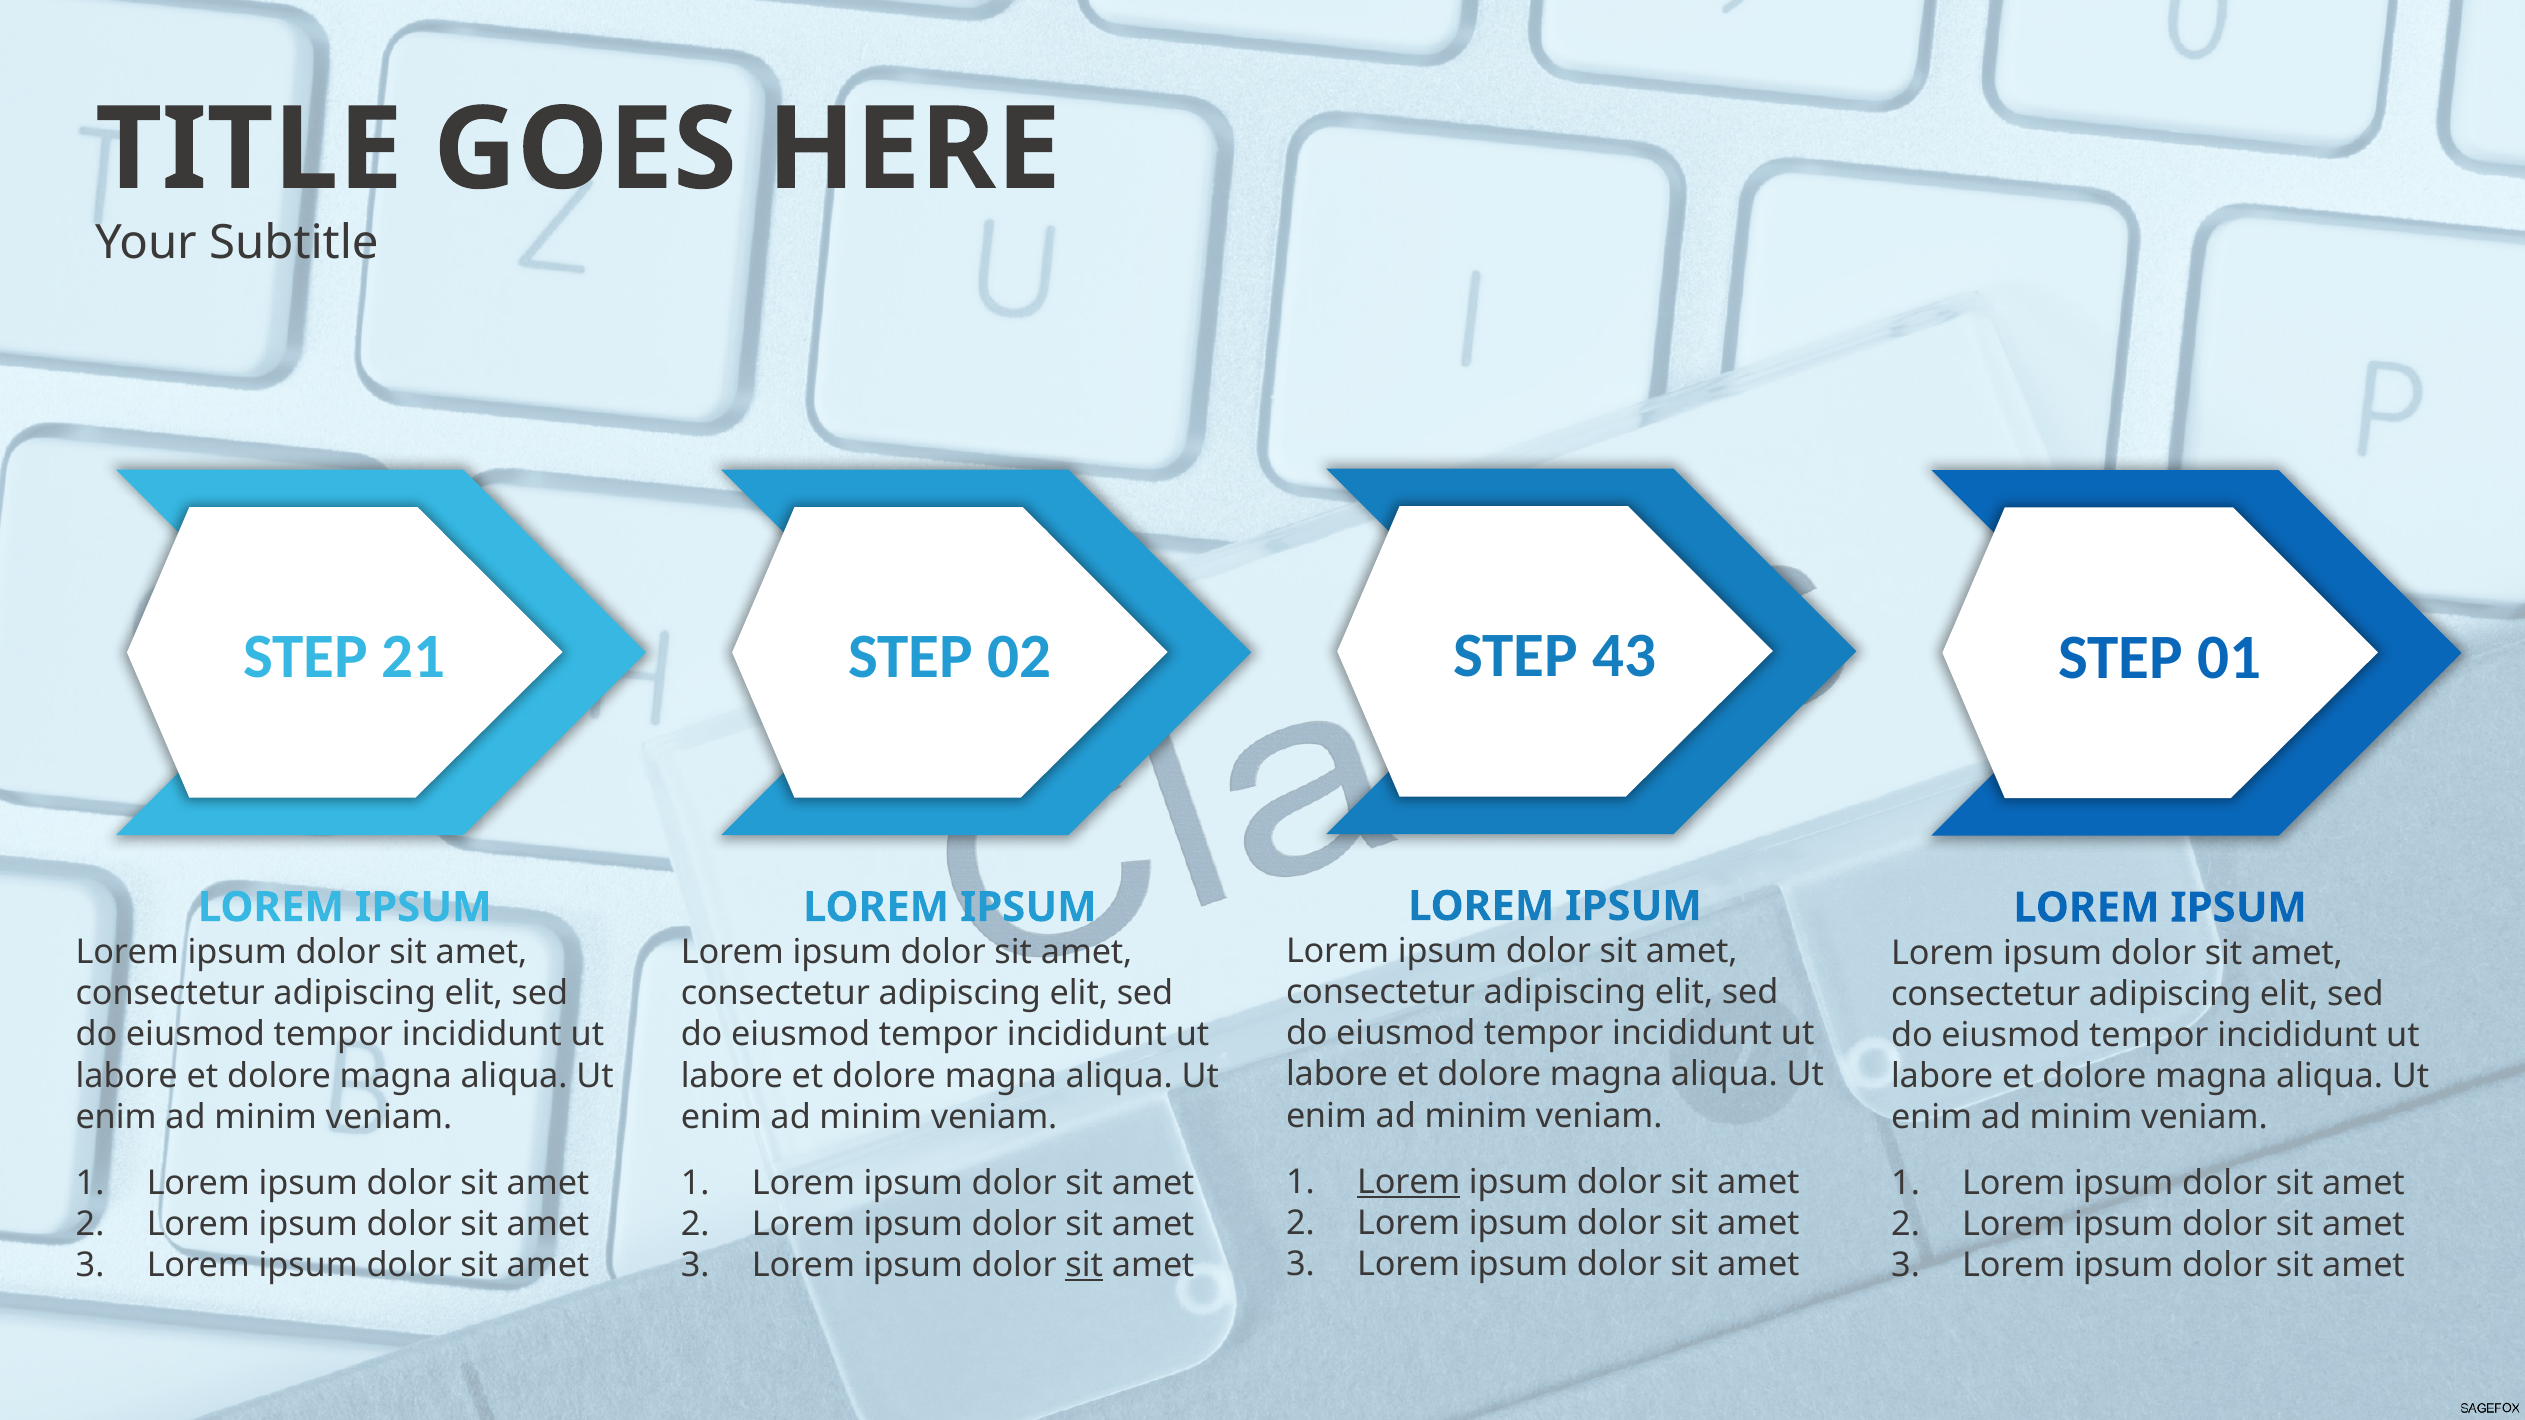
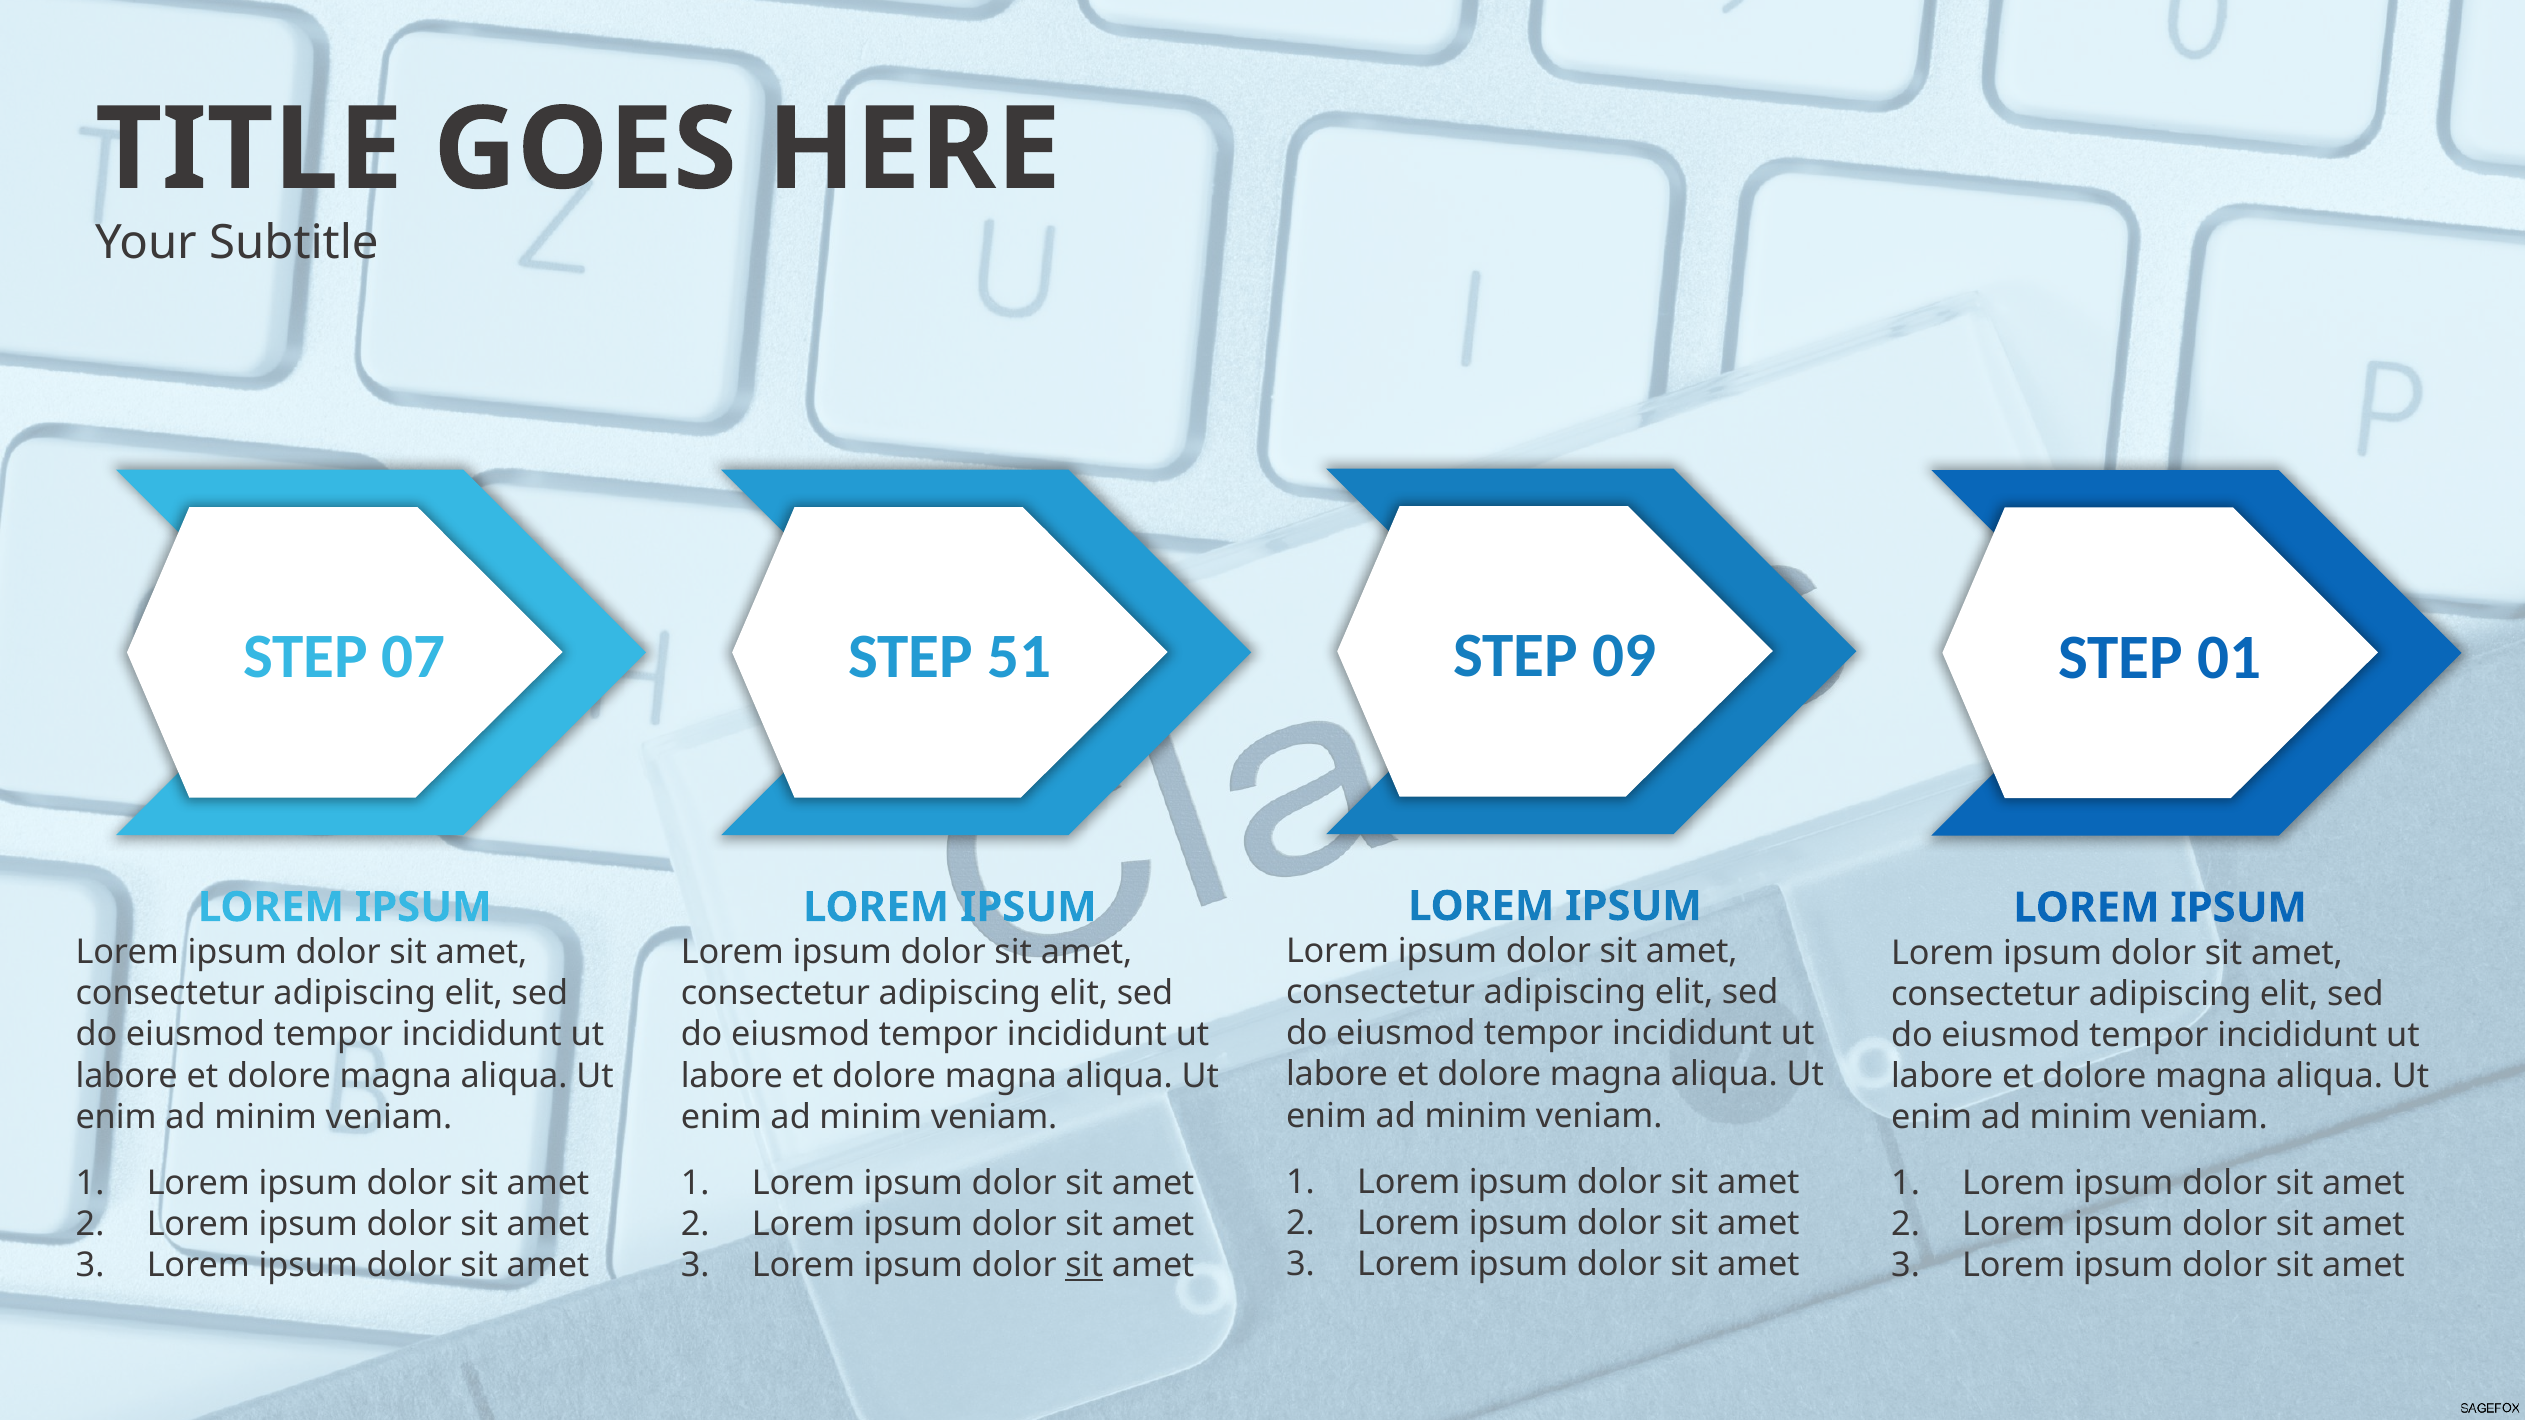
43: 43 -> 09
21: 21 -> 07
02: 02 -> 51
Lorem at (1409, 1182) underline: present -> none
